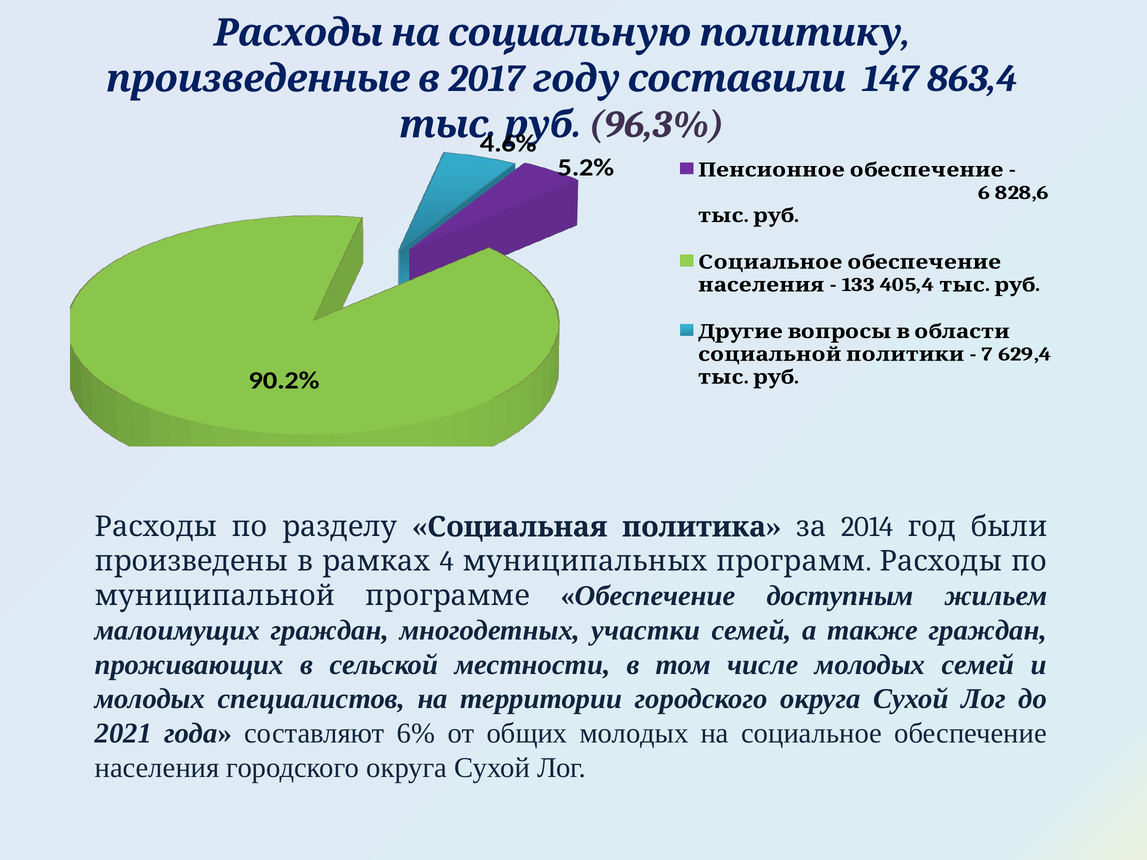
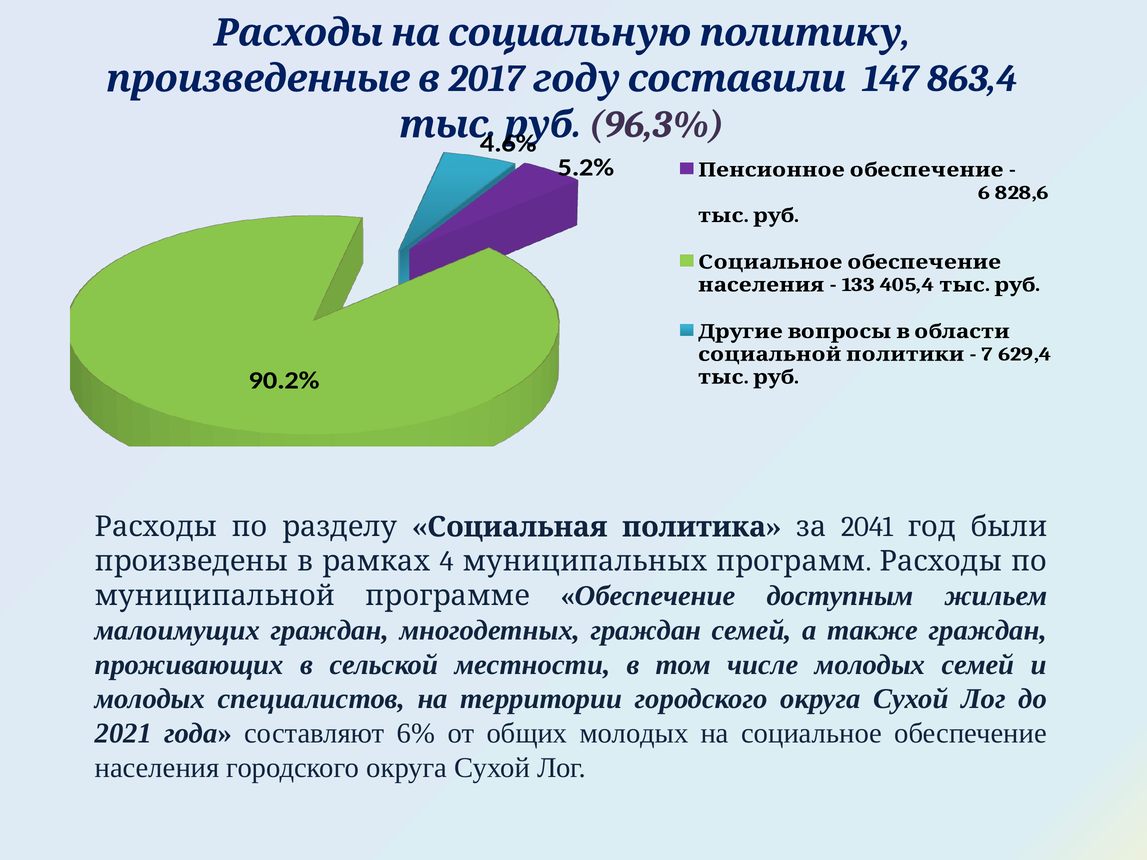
2014: 2014 -> 2041
многодетных участки: участки -> граждан
